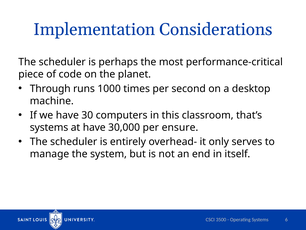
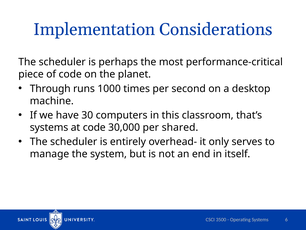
at have: have -> code
ensure: ensure -> shared
